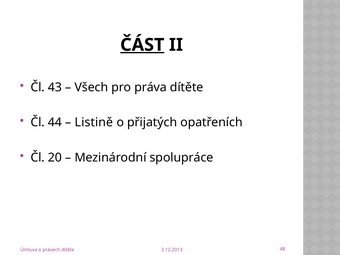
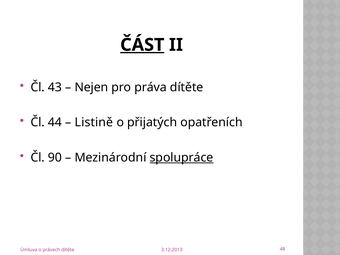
Všech: Všech -> Nejen
20: 20 -> 90
spolupráce underline: none -> present
